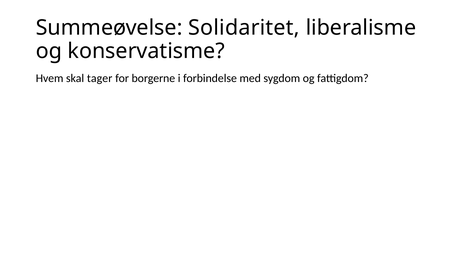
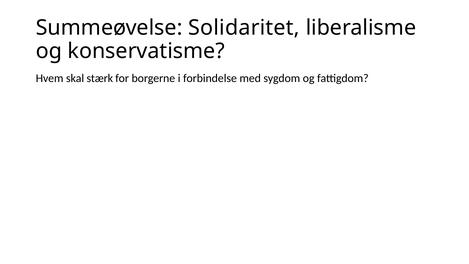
tager: tager -> stærk
